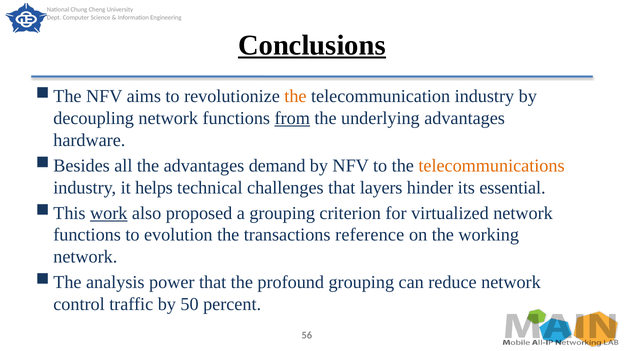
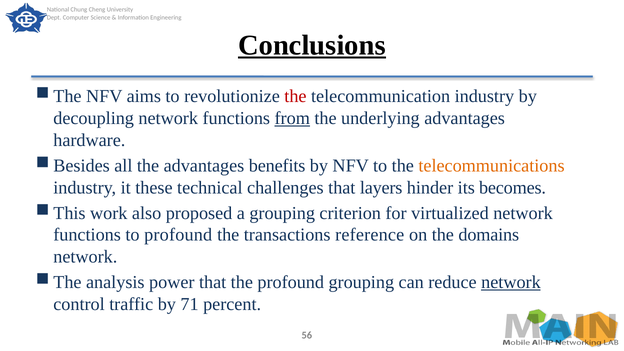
the at (295, 96) colour: orange -> red
demand: demand -> benefits
helps: helps -> these
essential: essential -> becomes
work underline: present -> none
to evolution: evolution -> profound
working: working -> domains
network at (511, 282) underline: none -> present
50: 50 -> 71
